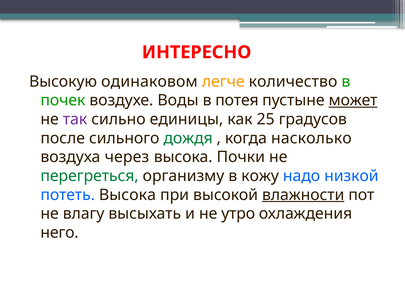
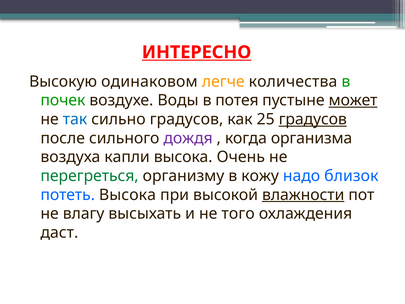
ИНТЕРЕСНО underline: none -> present
количество: количество -> количества
так colour: purple -> blue
сильно единицы: единицы -> градусов
градусов at (313, 119) underline: none -> present
дождя colour: green -> purple
насколько: насколько -> организма
через: через -> капли
Почки: Почки -> Очень
низкой: низкой -> близок
утро: утро -> того
него: него -> даст
